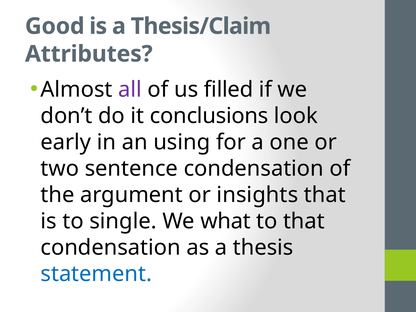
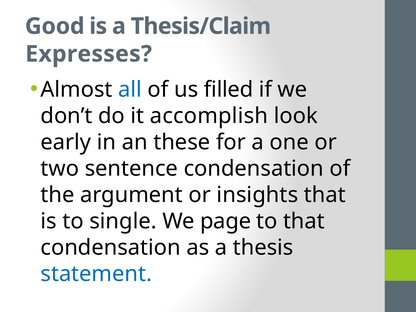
Attributes: Attributes -> Expresses
all colour: purple -> blue
conclusions: conclusions -> accomplish
using: using -> these
what: what -> page
